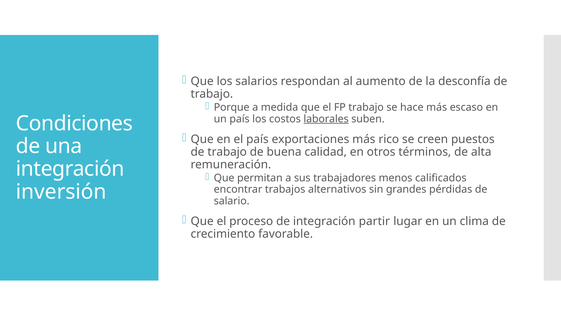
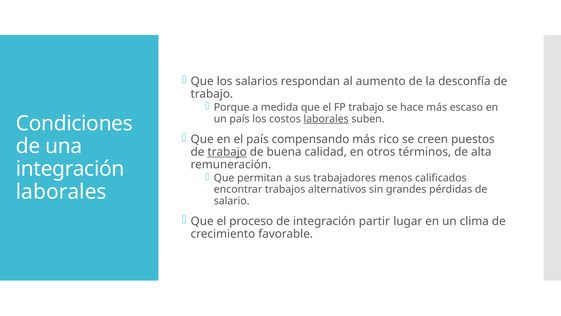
exportaciones: exportaciones -> compensando
trabajo at (227, 152) underline: none -> present
inversión at (61, 192): inversión -> laborales
